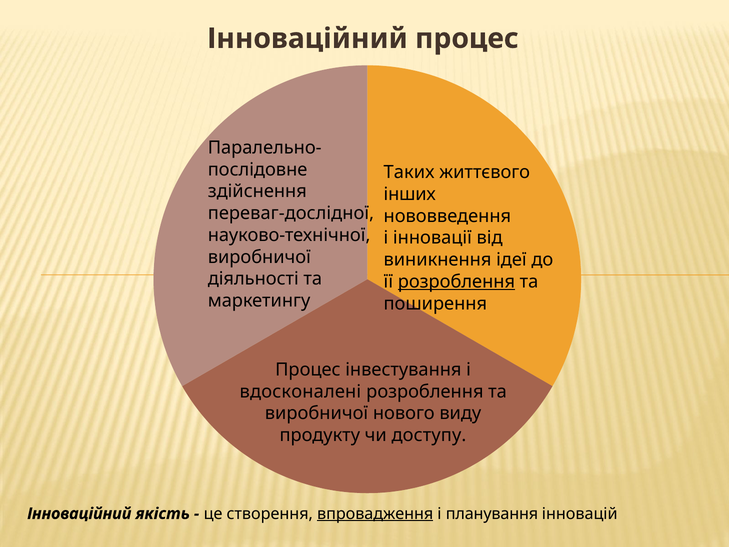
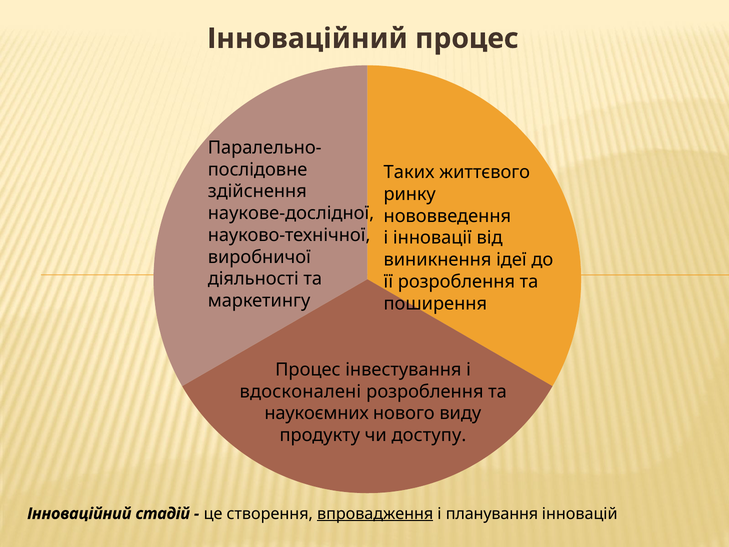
інших: інших -> ринку
переваг-дослідної: переваг-дослідної -> наукове-дослідної
розроблення at (456, 282) underline: present -> none
виробничої at (316, 413): виробничої -> наукоємних
якість: якість -> стадій
